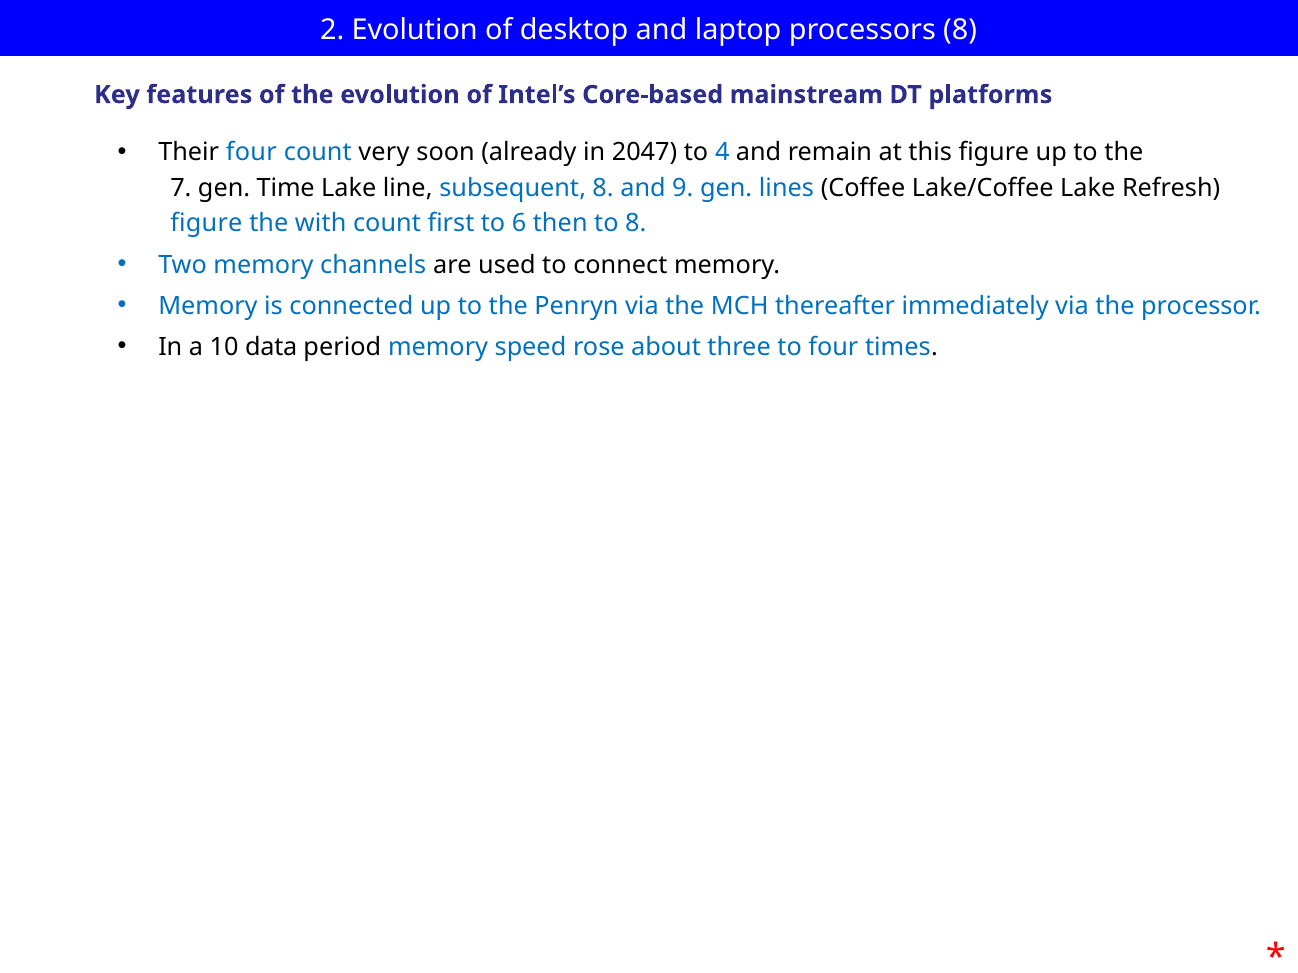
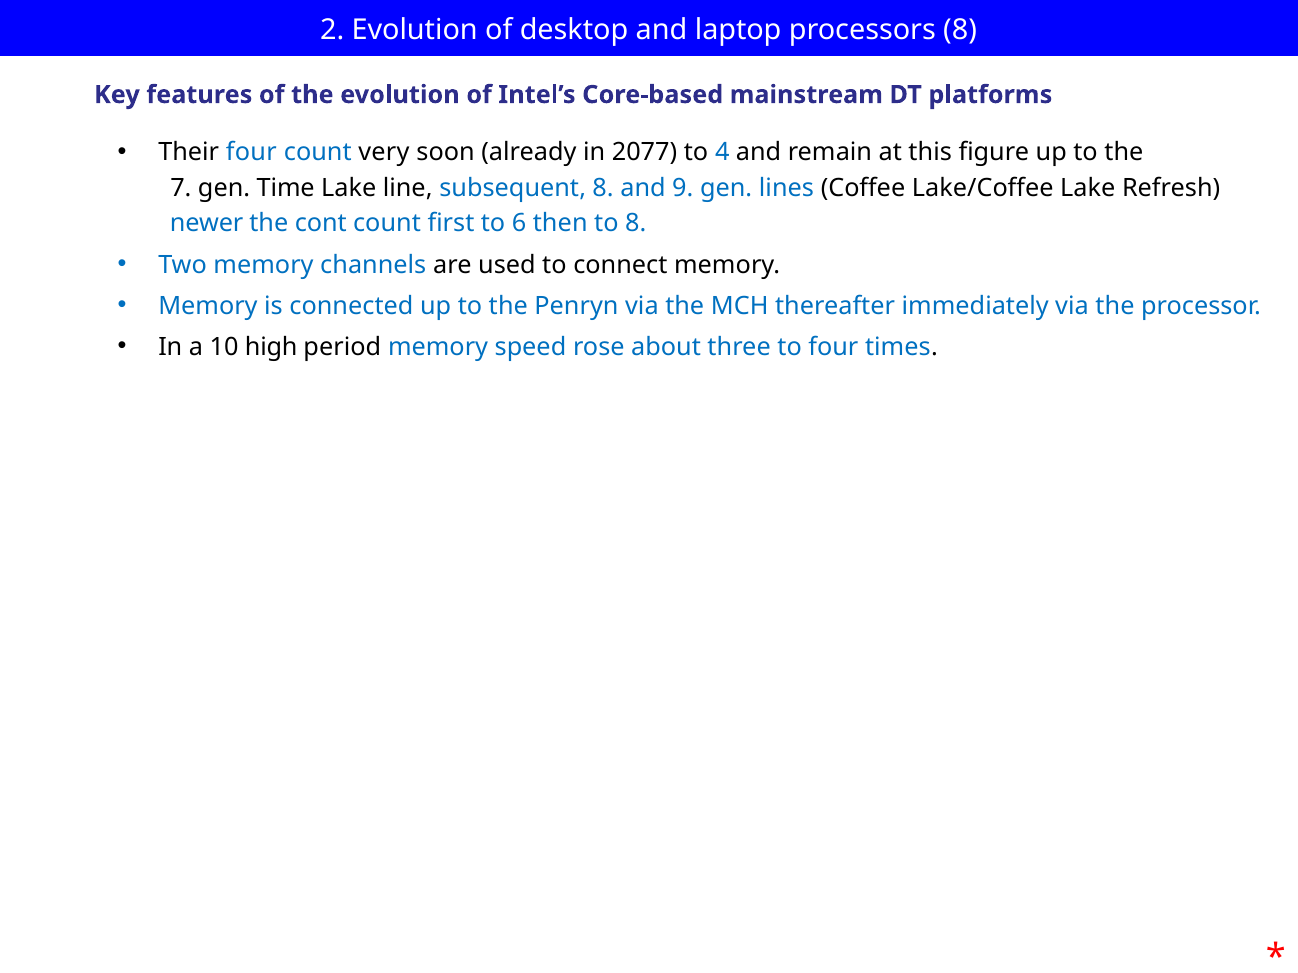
2047: 2047 -> 2077
figure at (206, 224): figure -> newer
with: with -> cont
data: data -> high
